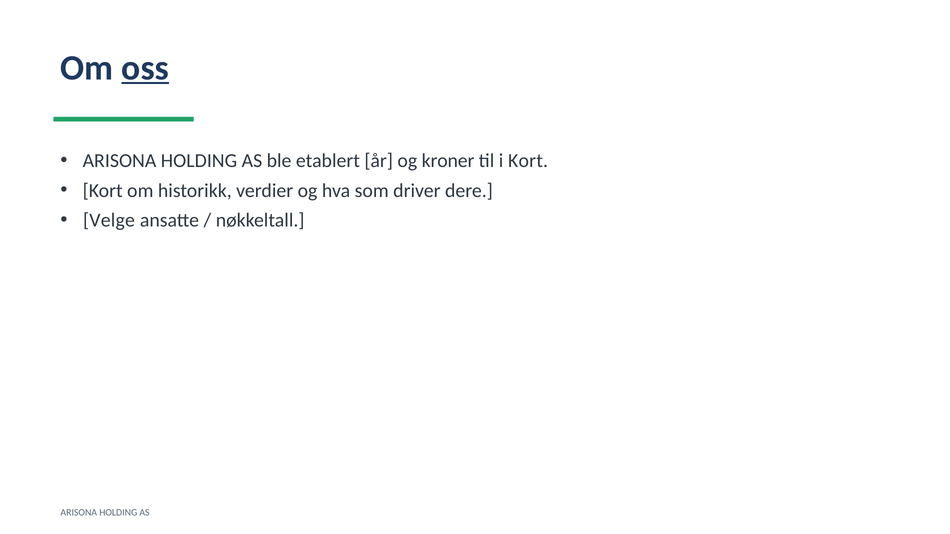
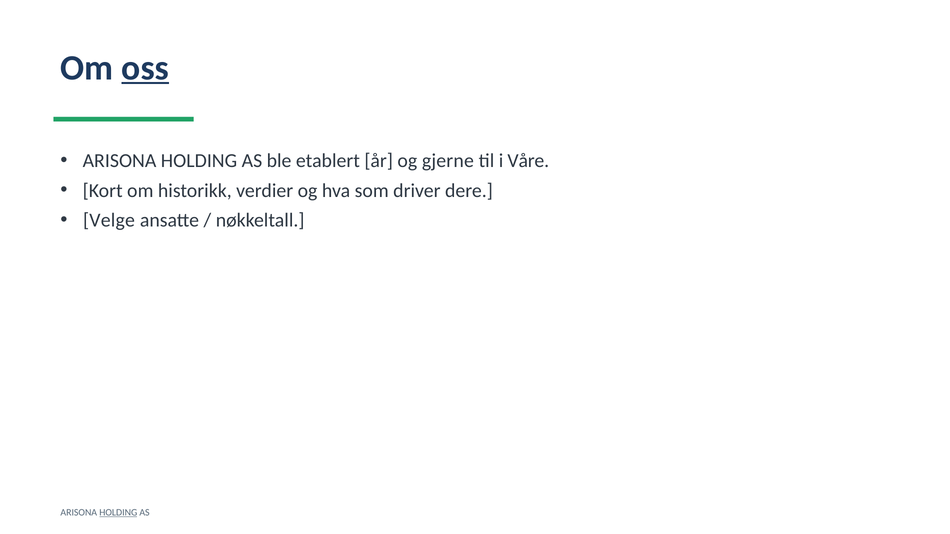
kroner: kroner -> gjerne
i Kort: Kort -> Våre
HOLDING at (118, 513) underline: none -> present
